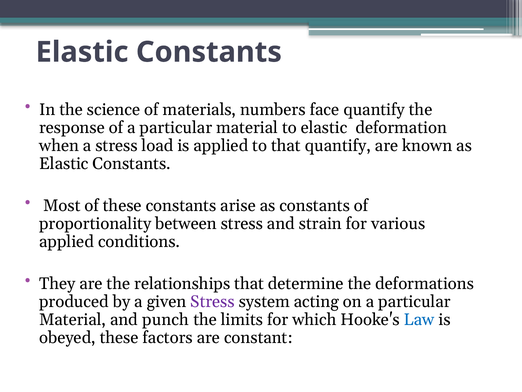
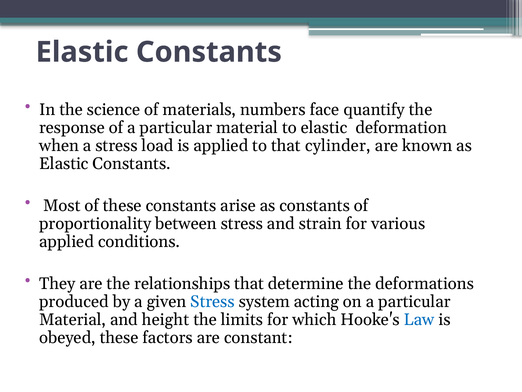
that quantify: quantify -> cylinder
Stress at (213, 301) colour: purple -> blue
punch: punch -> height
